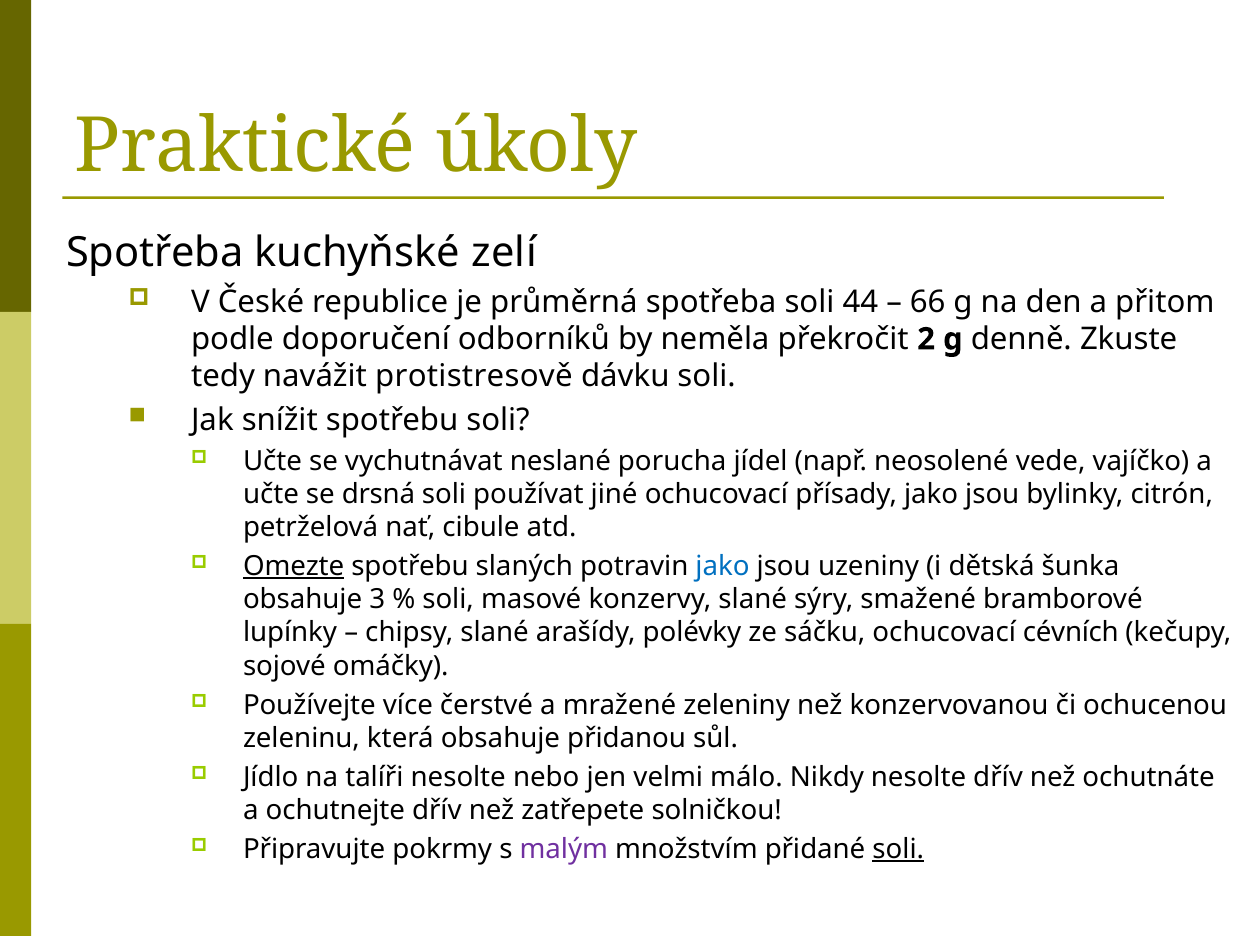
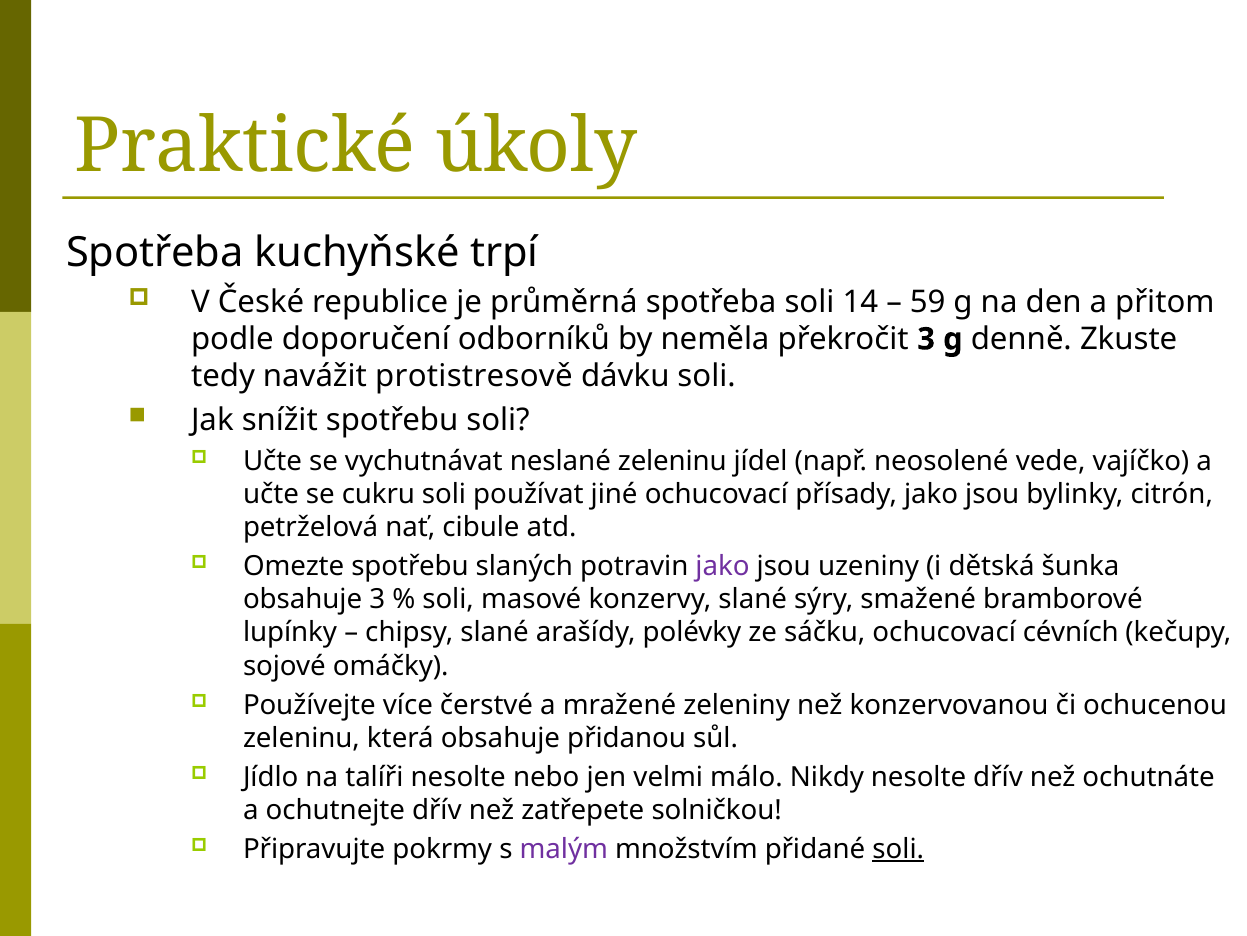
zelí: zelí -> trpí
44: 44 -> 14
66: 66 -> 59
překročit 2: 2 -> 3
neslané porucha: porucha -> zeleninu
drsná: drsná -> cukru
Omezte underline: present -> none
jako at (723, 566) colour: blue -> purple
